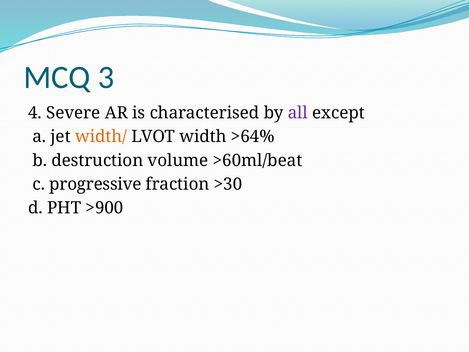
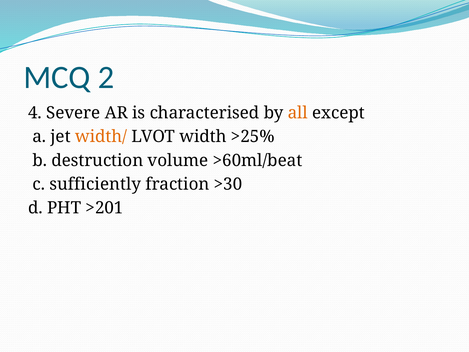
3: 3 -> 2
all colour: purple -> orange
>64%: >64% -> >25%
progressive: progressive -> sufficiently
>900: >900 -> >201
